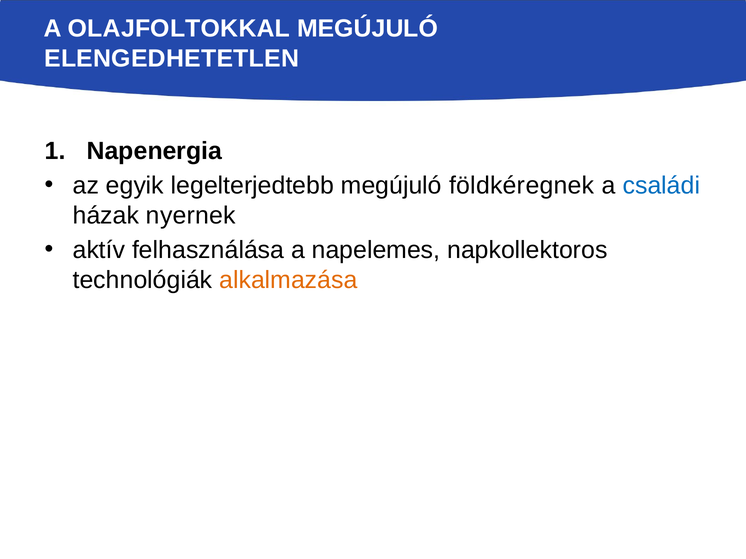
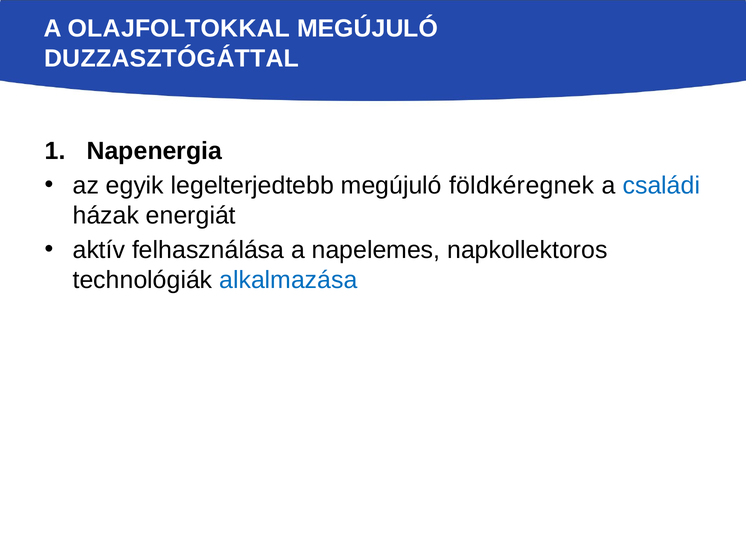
ELENGEDHETETLEN: ELENGEDHETETLEN -> DUZZASZTÓGÁTTAL
nyernek: nyernek -> energiát
alkalmazása colour: orange -> blue
